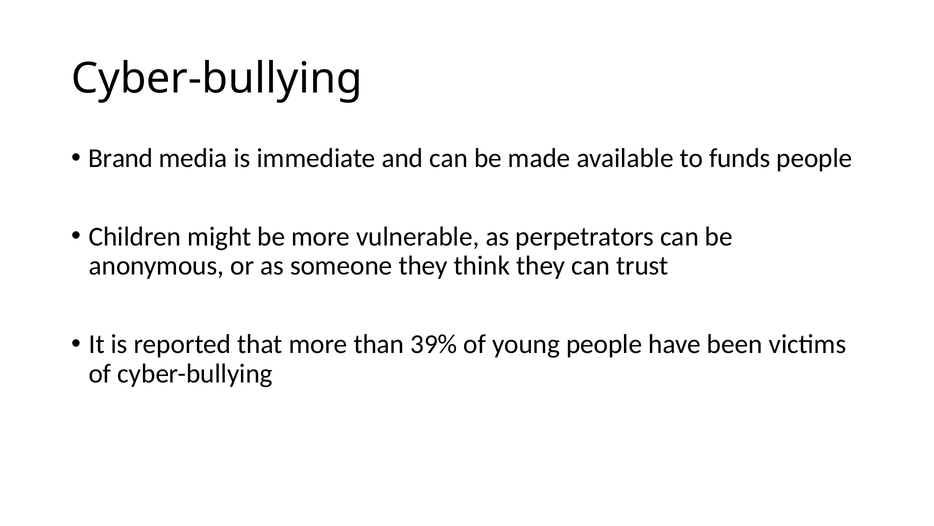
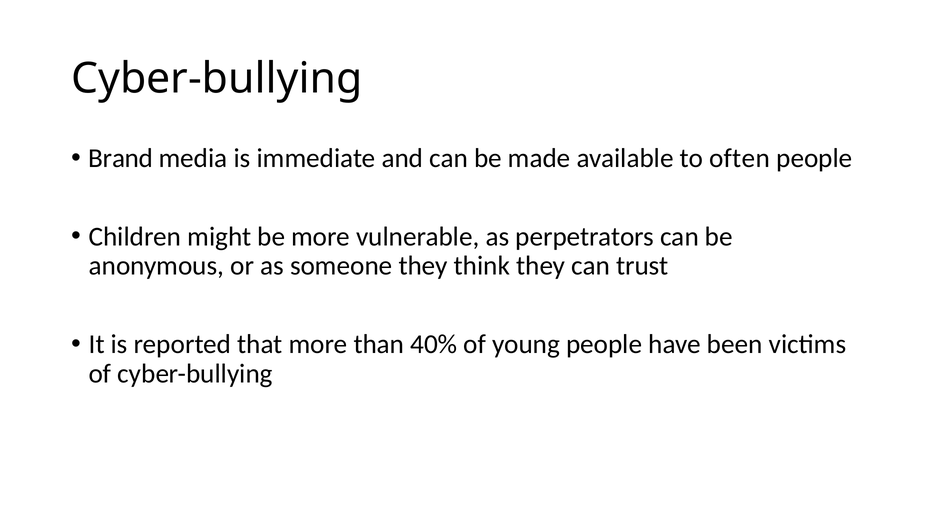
funds: funds -> often
39%: 39% -> 40%
